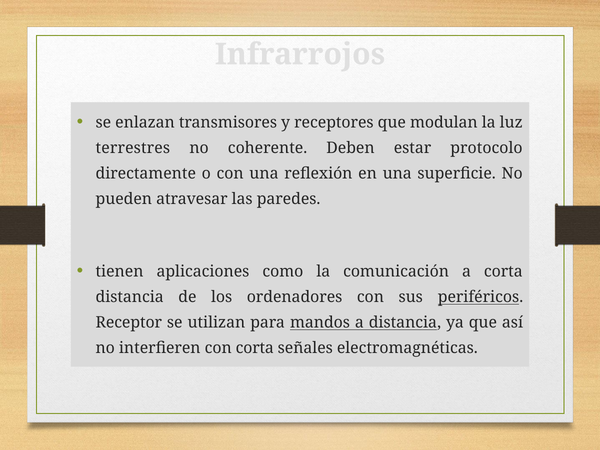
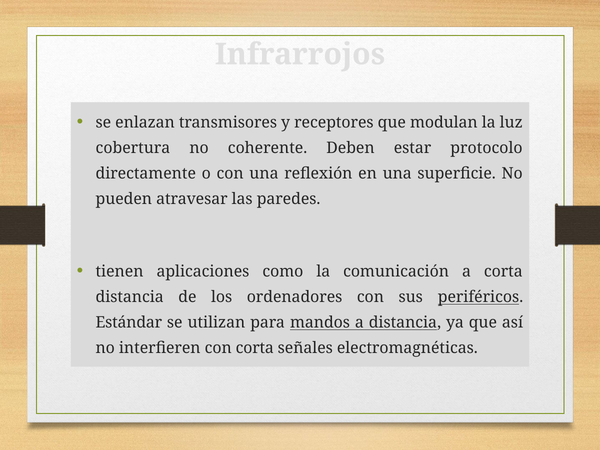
terrestres: terrestres -> cobertura
Receptor: Receptor -> Estándar
